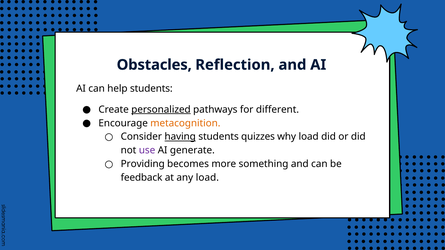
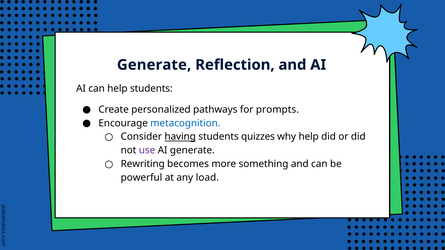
Obstacles at (154, 65): Obstacles -> Generate
personalized underline: present -> none
different: different -> prompts
metacognition colour: orange -> blue
why load: load -> help
Providing: Providing -> Rewriting
feedback: feedback -> powerful
